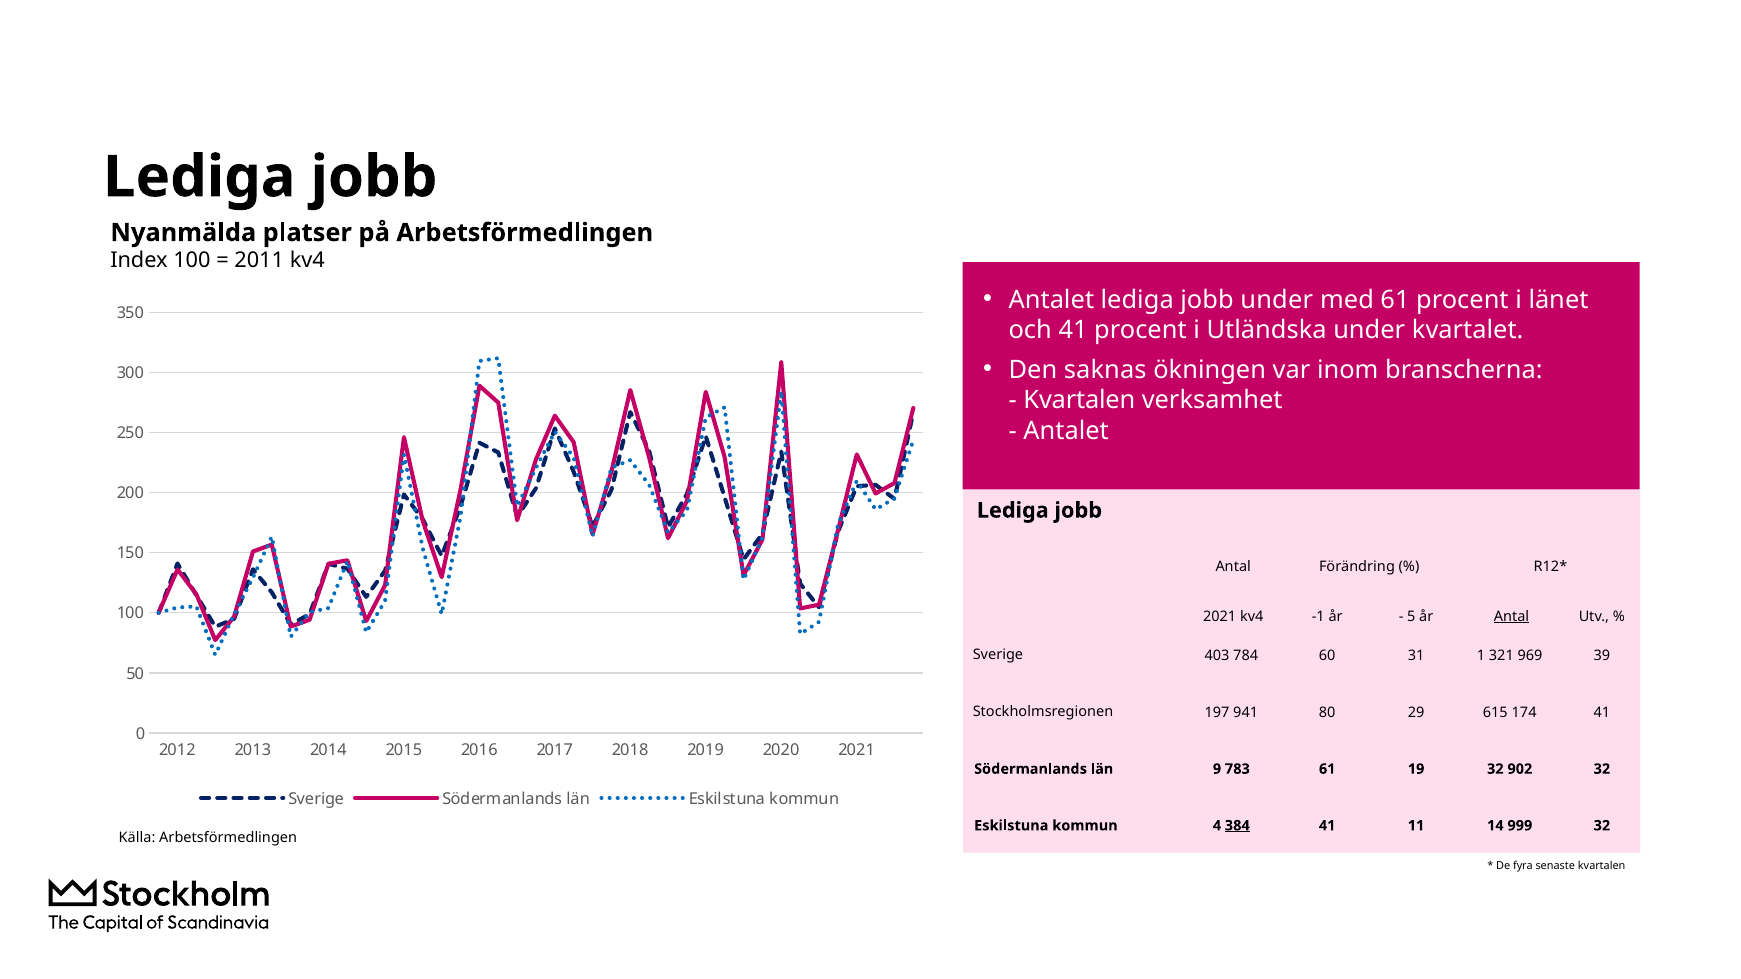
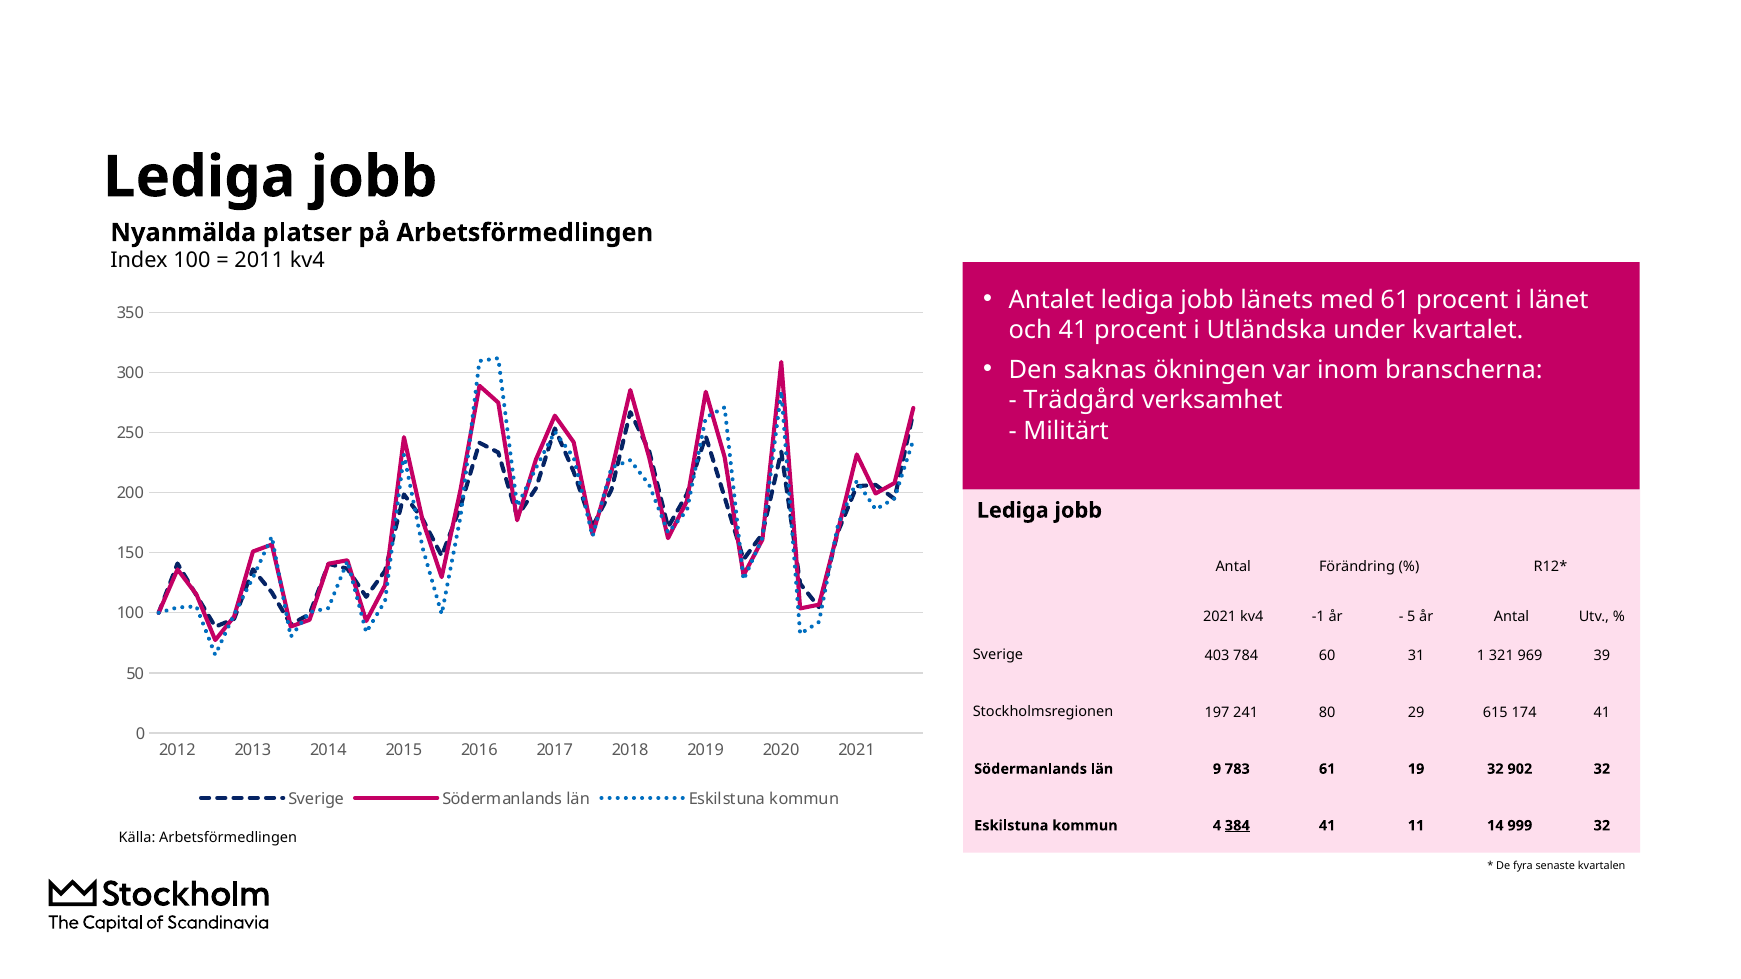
jobb under: under -> länets
Kvartalen at (1079, 400): Kvartalen -> Trädgård
Antalet at (1066, 431): Antalet -> Militärt
Antal at (1512, 617) underline: present -> none
941: 941 -> 241
